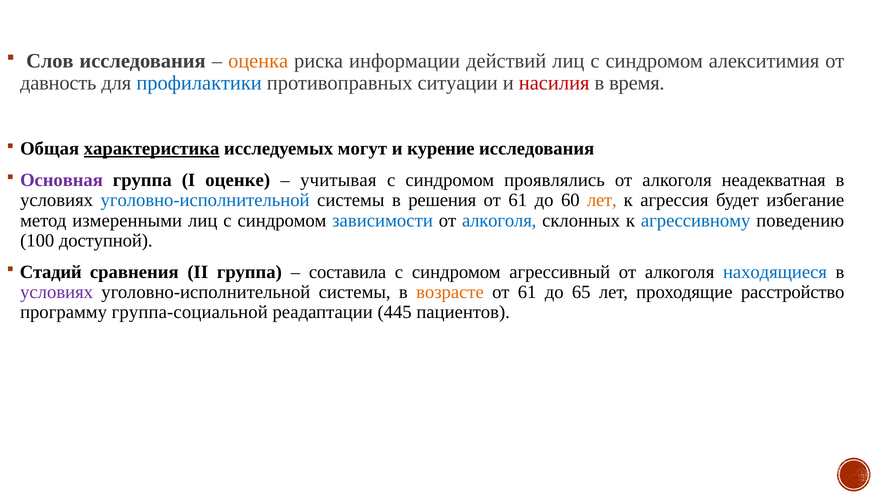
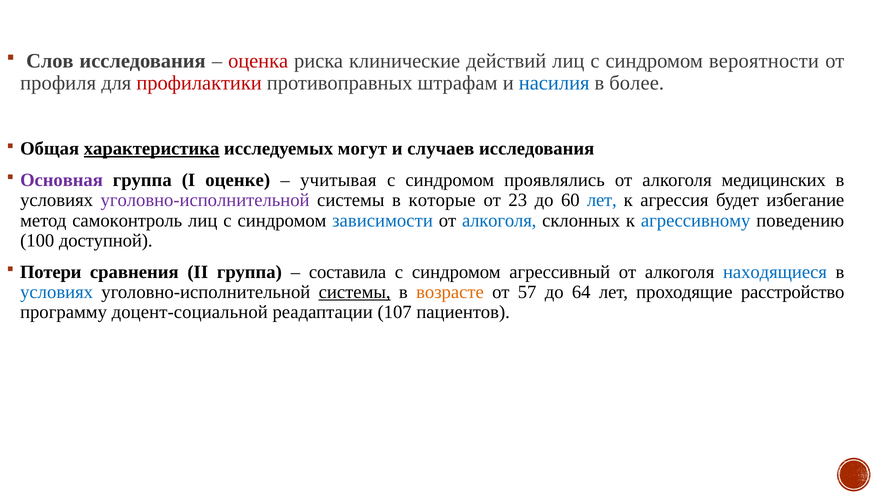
оценка colour: orange -> red
информации: информации -> клинические
алекситимия: алекситимия -> вероятности
давность: давность -> профиля
профилактики colour: blue -> red
ситуации: ситуации -> штрафам
насилия colour: red -> blue
время: время -> более
курение: курение -> случаев
неадекватная: неадекватная -> медицинских
уголовно-исполнительной at (205, 200) colour: blue -> purple
решения: решения -> которые
61 at (518, 200): 61 -> 23
лет at (602, 200) colour: orange -> blue
измеренными: измеренными -> самоконтроль
Стадий: Стадий -> Потери
условиях at (57, 292) colour: purple -> blue
системы at (355, 292) underline: none -> present
61 at (527, 292): 61 -> 57
65: 65 -> 64
группа-социальной: группа-социальной -> доцент-социальной
445: 445 -> 107
